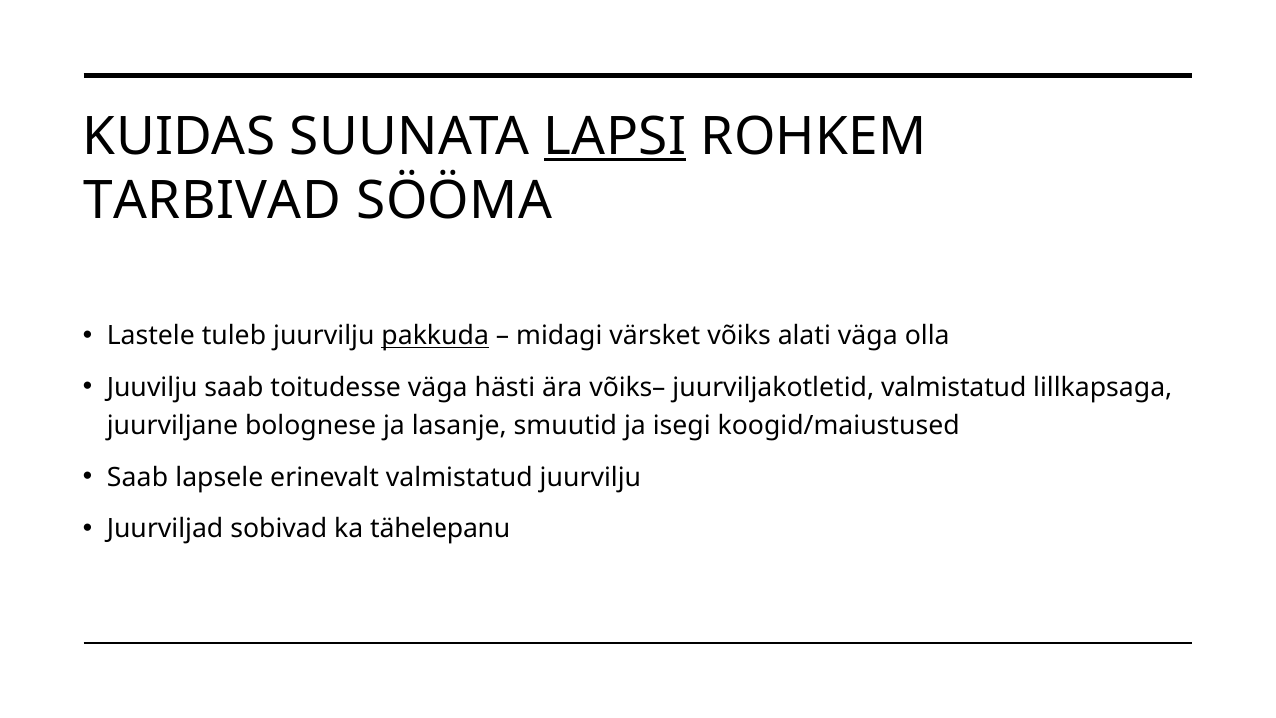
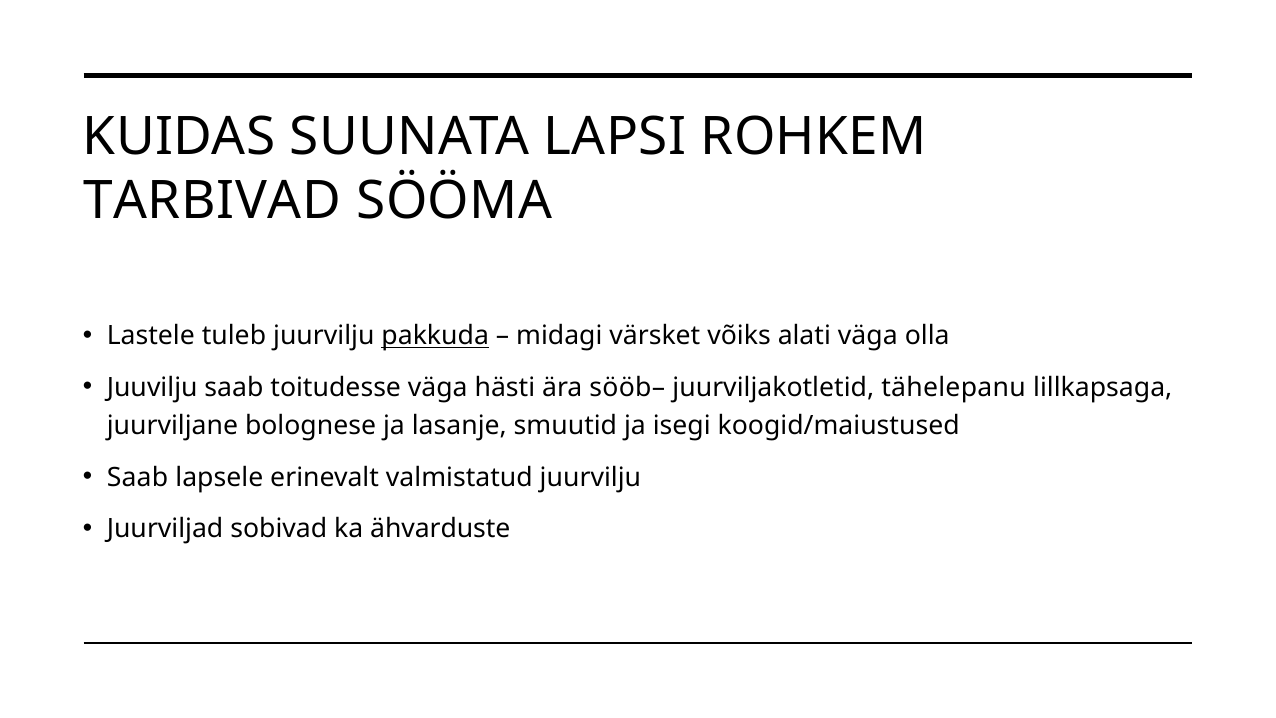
LAPSI underline: present -> none
võiks–: võiks– -> sööb–
juurviljakotletid valmistatud: valmistatud -> tähelepanu
tähelepanu: tähelepanu -> ähvarduste
